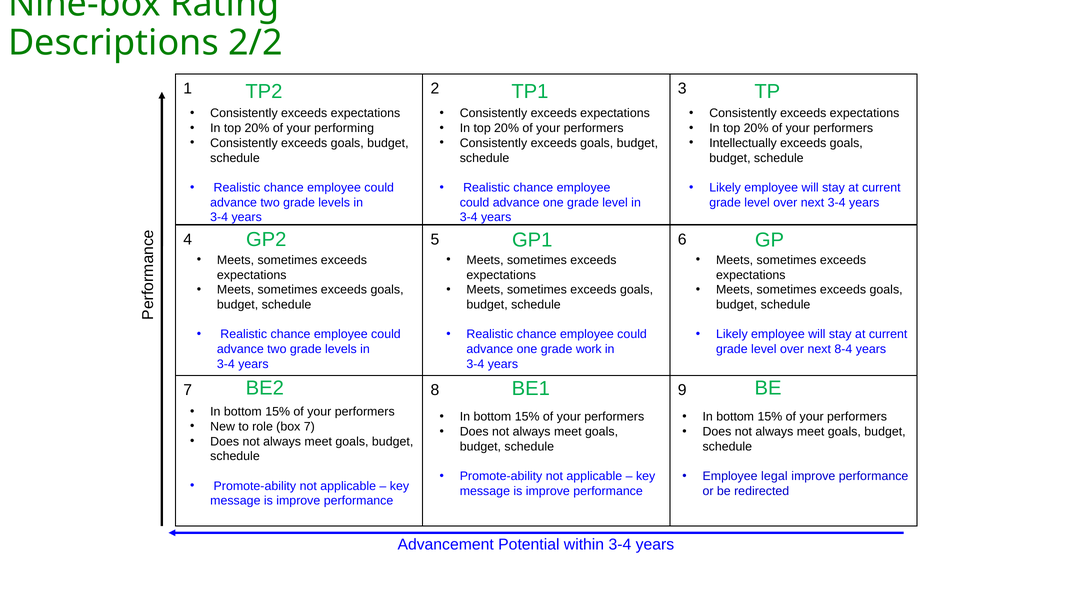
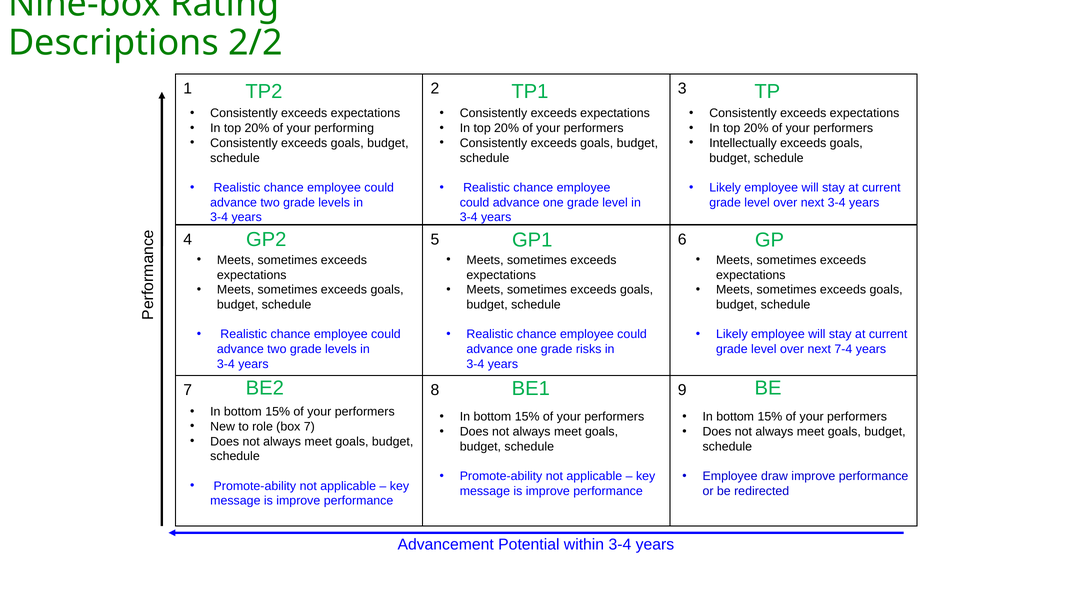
work: work -> risks
8-4: 8-4 -> 7-4
legal: legal -> draw
